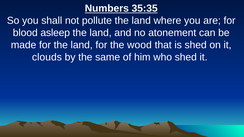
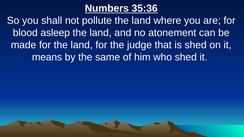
35:35: 35:35 -> 35:36
wood: wood -> judge
clouds: clouds -> means
